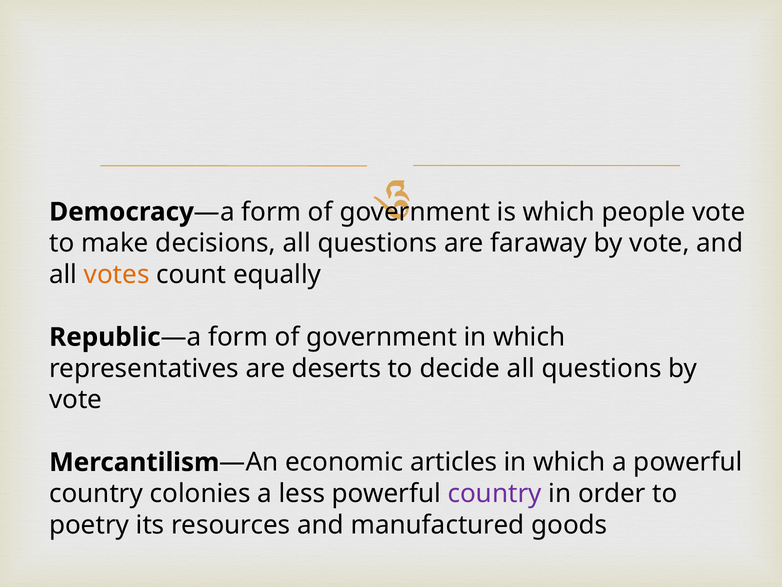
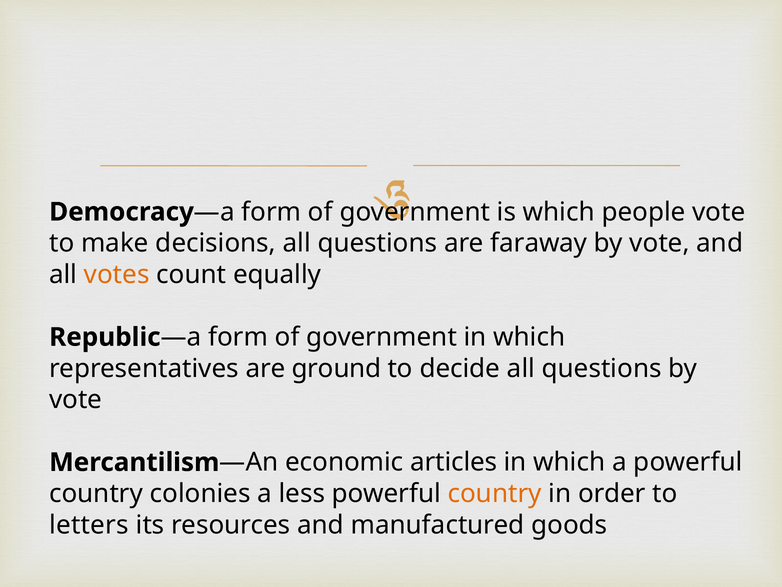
deserts: deserts -> ground
country at (495, 493) colour: purple -> orange
poetry: poetry -> letters
